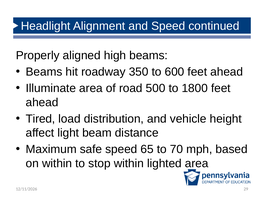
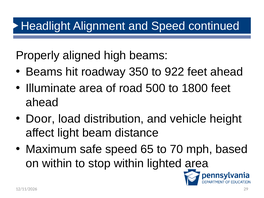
600: 600 -> 922
Tired: Tired -> Door
